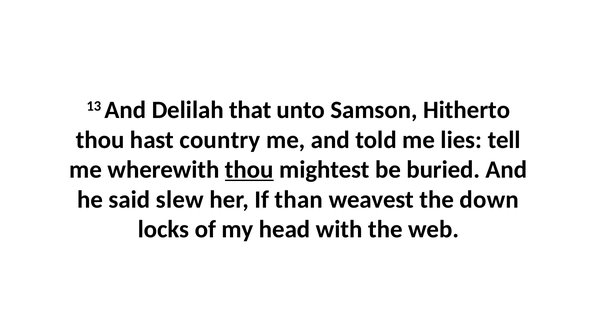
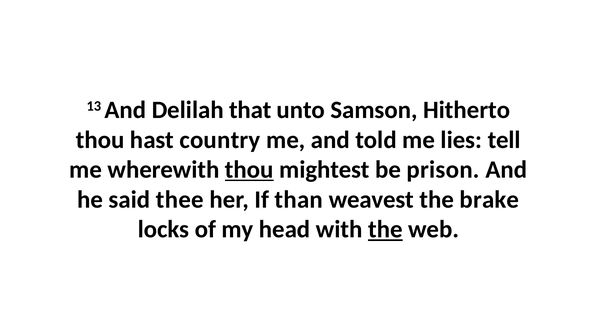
buried: buried -> prison
slew: slew -> thee
down: down -> brake
the at (385, 229) underline: none -> present
